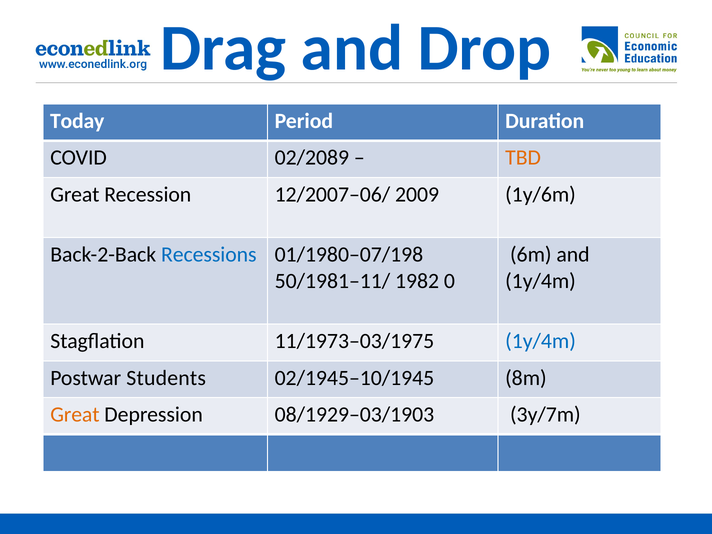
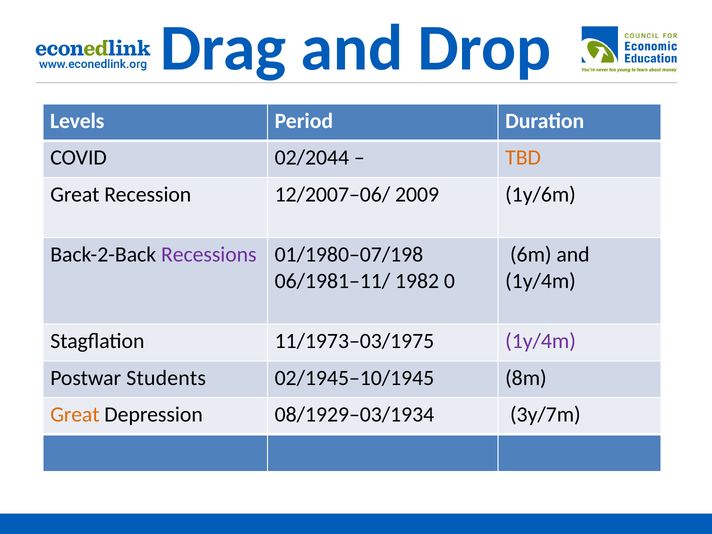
Today: Today -> Levels
02/2089: 02/2089 -> 02/2044
Recessions colour: blue -> purple
50/1981–11/: 50/1981–11/ -> 06/1981–11/
1y/4m at (541, 341) colour: blue -> purple
08/1929–03/1903: 08/1929–03/1903 -> 08/1929–03/1934
